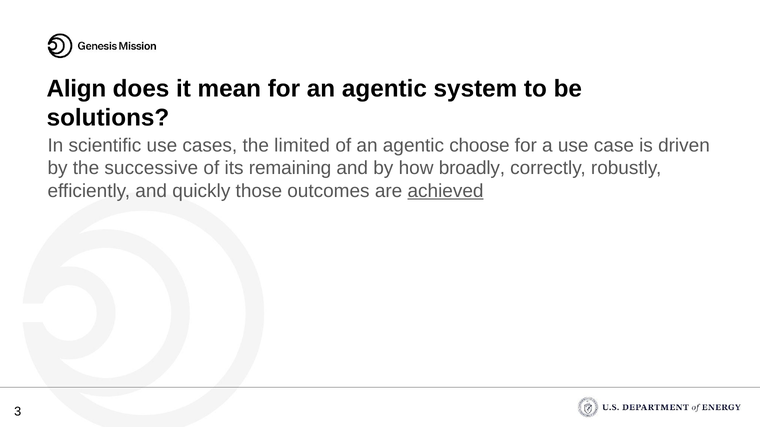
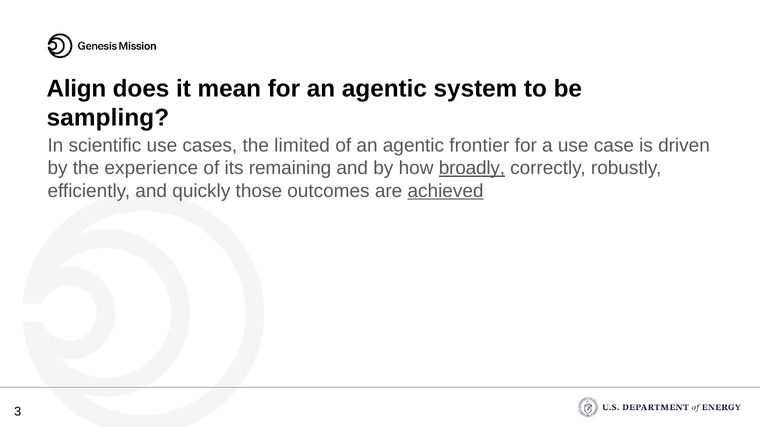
solutions: solutions -> sampling
choose: choose -> frontier
successive: successive -> experience
broadly underline: none -> present
